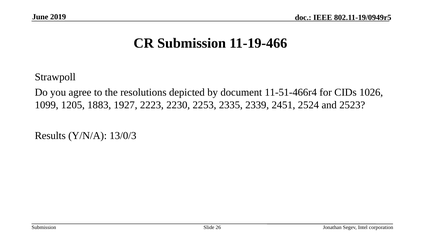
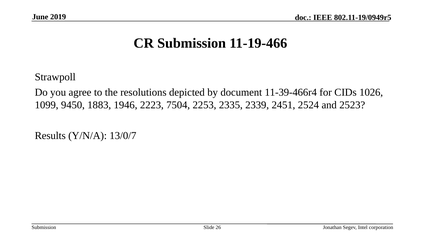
11-51-466r4: 11-51-466r4 -> 11-39-466r4
1205: 1205 -> 9450
1927: 1927 -> 1946
2230: 2230 -> 7504
13/0/3: 13/0/3 -> 13/0/7
